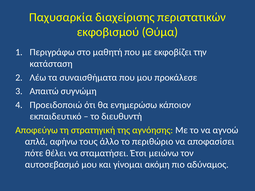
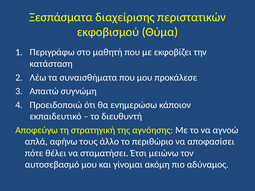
Παχυσαρκία: Παχυσαρκία -> Ξεσπάσματα
